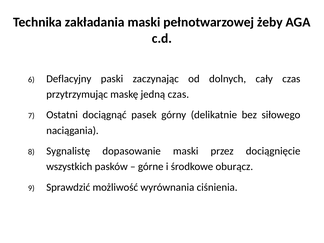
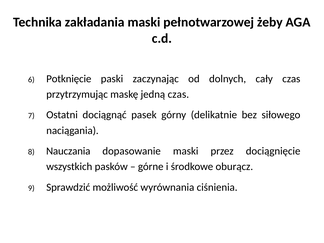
Deflacyjny: Deflacyjny -> Potknięcie
Sygnalistę: Sygnalistę -> Nauczania
